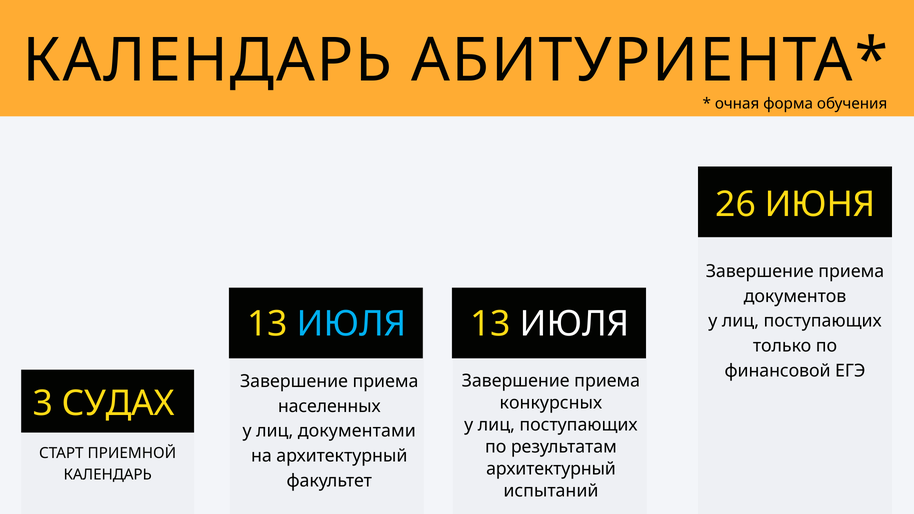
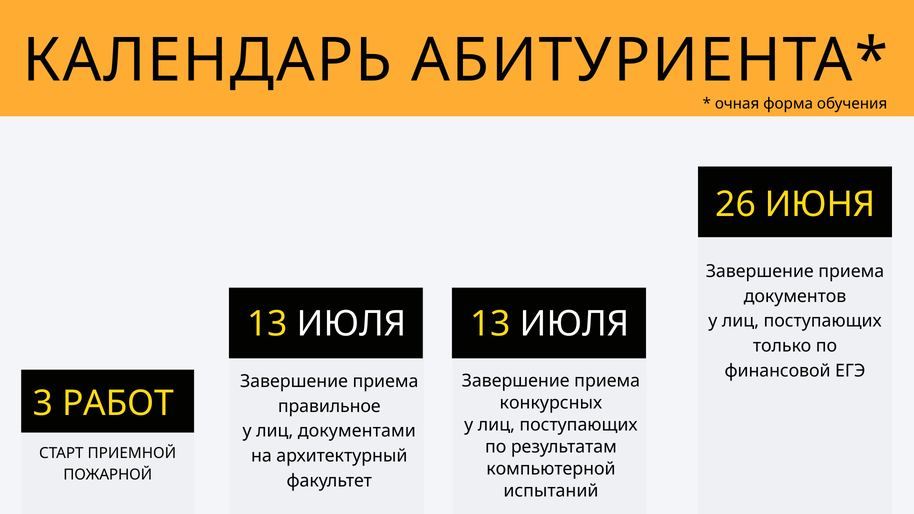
ИЮЛЯ at (352, 324) colour: light blue -> white
СУДАХ: СУДАХ -> РАБОТ
населенных: населенных -> правильное
архитектурный at (551, 469): архитектурный -> компьютерной
КАЛЕНДАРЬ at (108, 475): КАЛЕНДАРЬ -> ПОЖАРНОЙ
